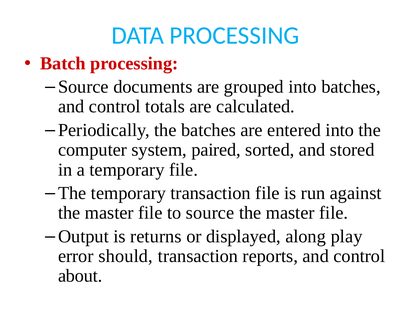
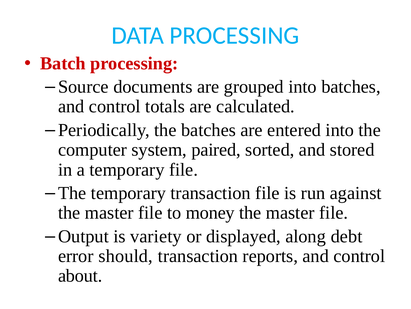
to source: source -> money
returns: returns -> variety
play: play -> debt
